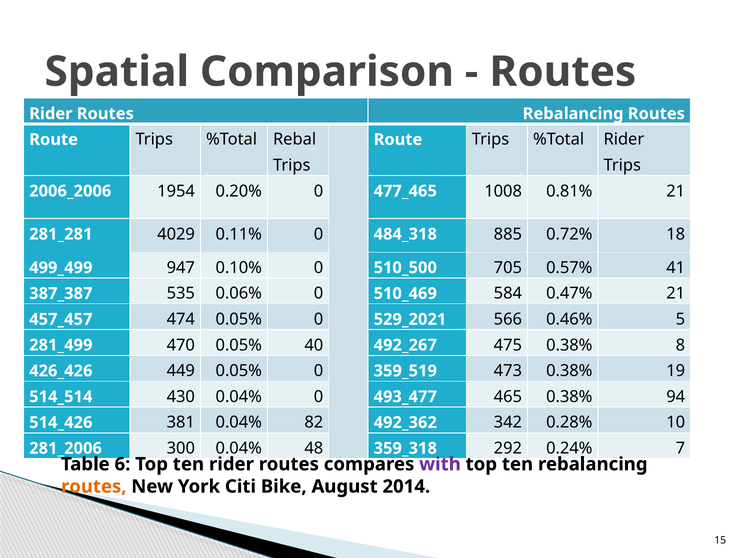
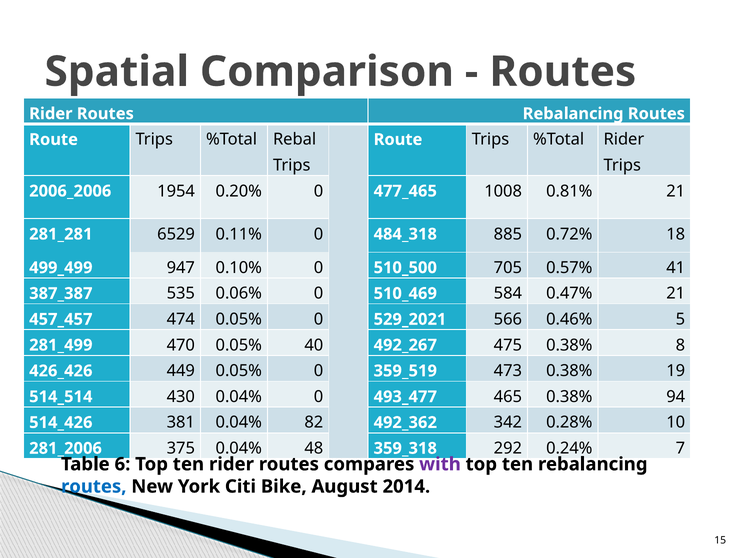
4029: 4029 -> 6529
300: 300 -> 375
routes at (94, 487) colour: orange -> blue
